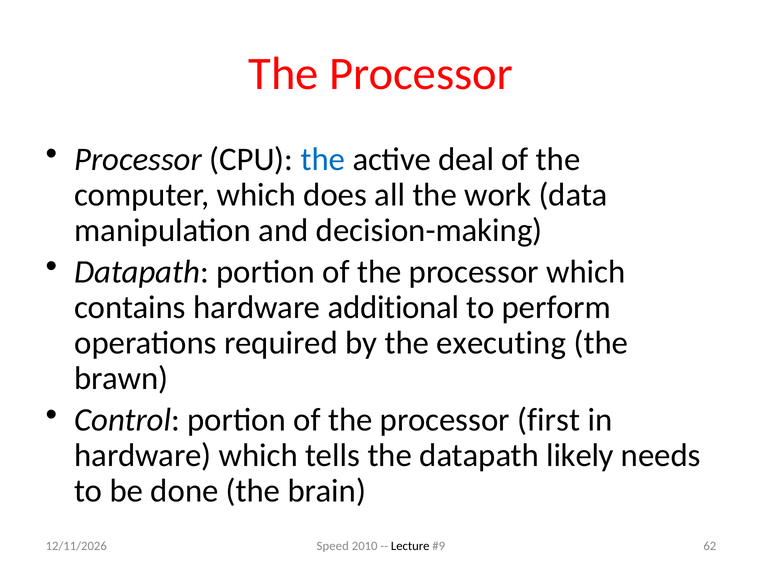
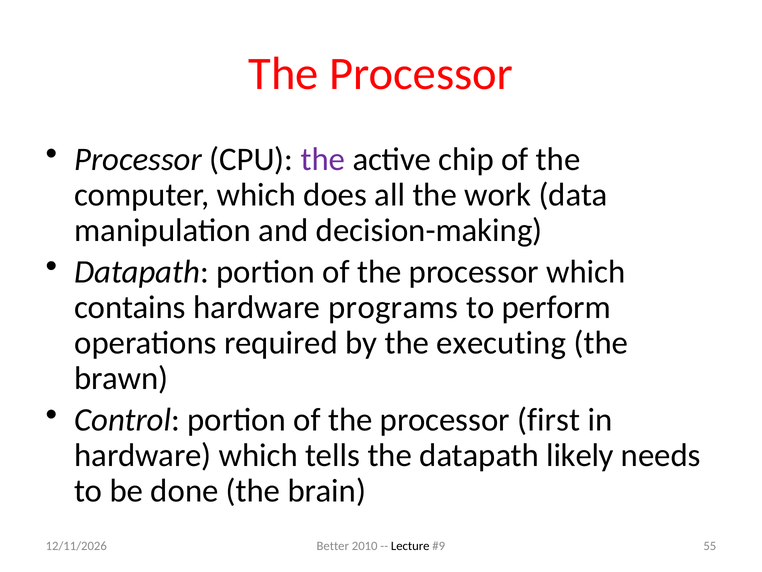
the at (323, 159) colour: blue -> purple
deal: deal -> chip
additional: additional -> programs
Speed: Speed -> Better
62: 62 -> 55
